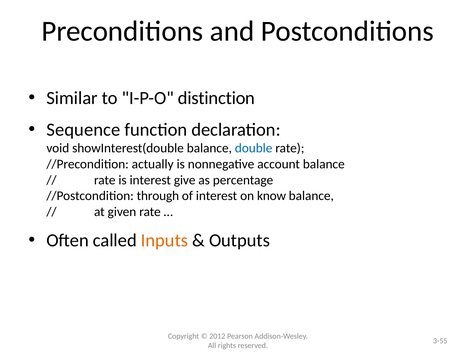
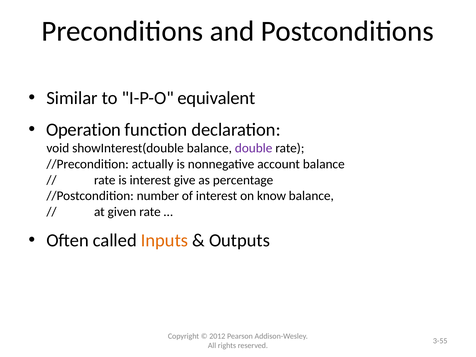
distinction: distinction -> equivalent
Sequence: Sequence -> Operation
double colour: blue -> purple
through: through -> number
